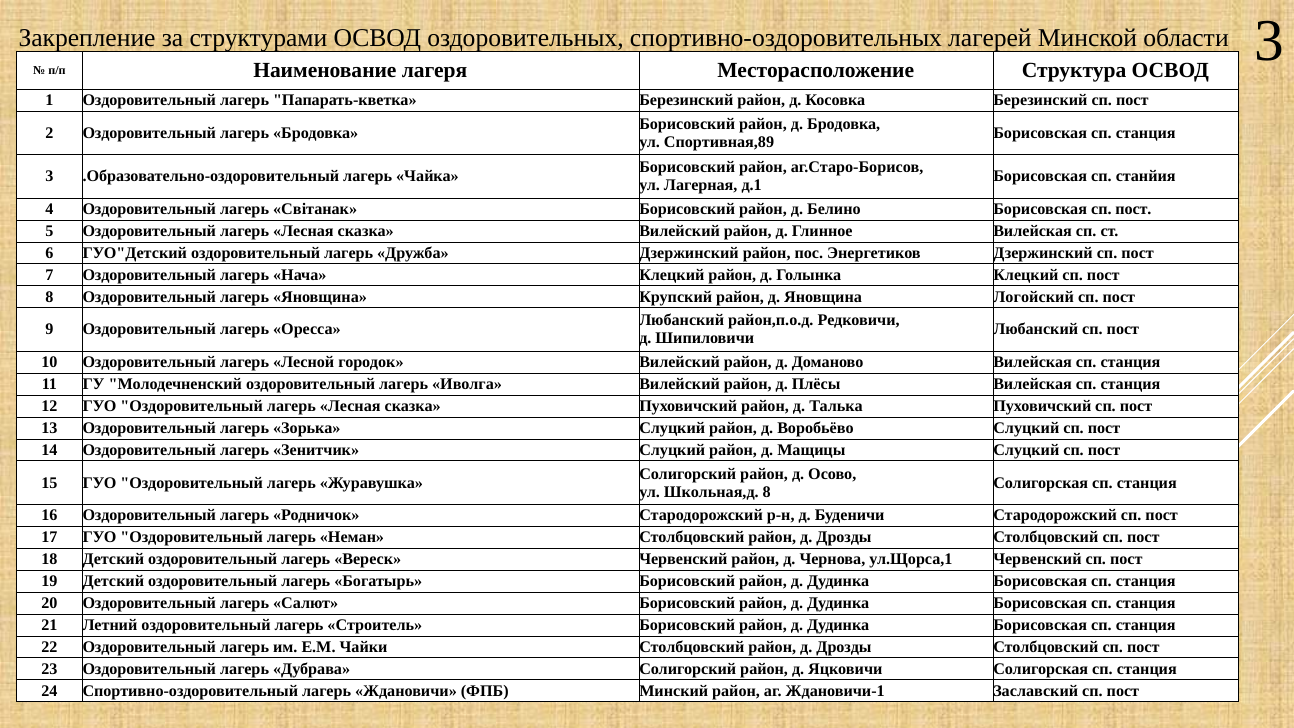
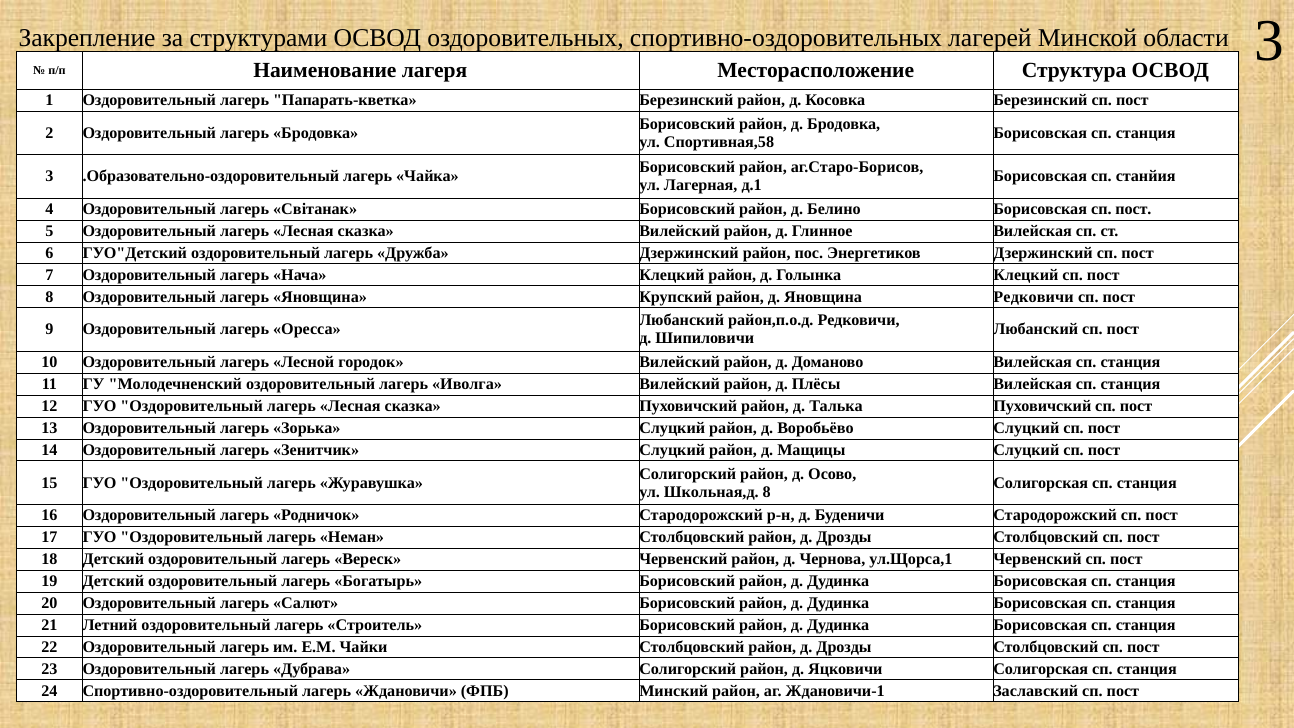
Спортивная,89: Спортивная,89 -> Спортивная,58
Яновщина Логойский: Логойский -> Редковичи
